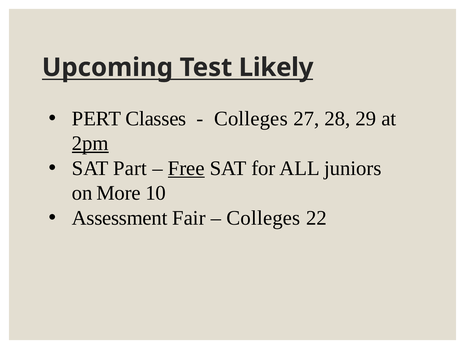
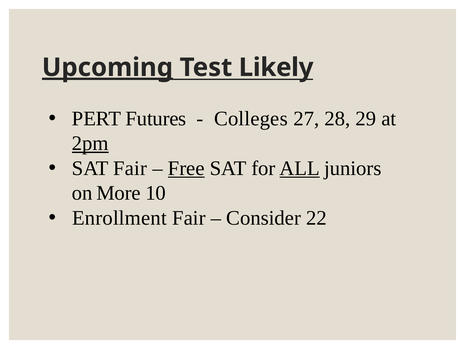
Upcoming underline: none -> present
Classes: Classes -> Futures
SAT Part: Part -> Fair
ALL underline: none -> present
Assessment: Assessment -> Enrollment
Colleges at (263, 218): Colleges -> Consider
